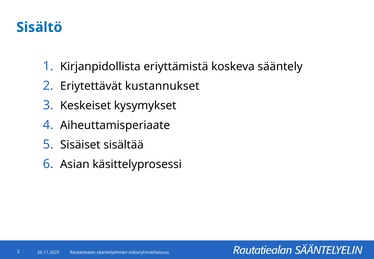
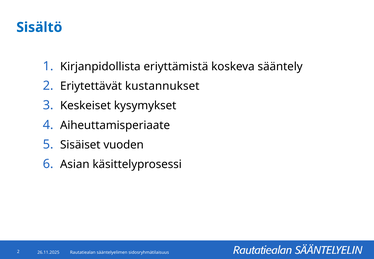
sisältää: sisältää -> vuoden
